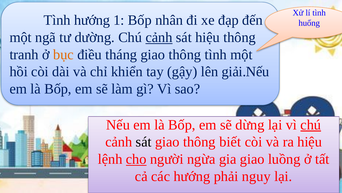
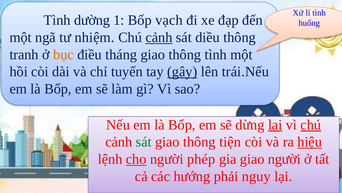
Tình hướng: hướng -> dường
nhân: nhân -> vạch
dường: dường -> nhiệm
sát hiệu: hiệu -> diều
khiển: khiển -> tuyến
gậy underline: none -> present
giải.Nếu: giải.Nếu -> trái.Nếu
lại at (275, 124) underline: none -> present
sát at (144, 142) colour: black -> green
biết: biết -> tiện
hiệu at (310, 142) underline: none -> present
ngừa: ngừa -> phép
giao luồng: luồng -> người
